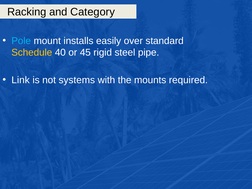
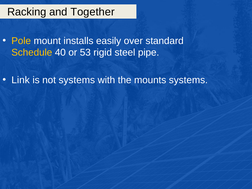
Category: Category -> Together
Pole colour: light blue -> yellow
45: 45 -> 53
mounts required: required -> systems
